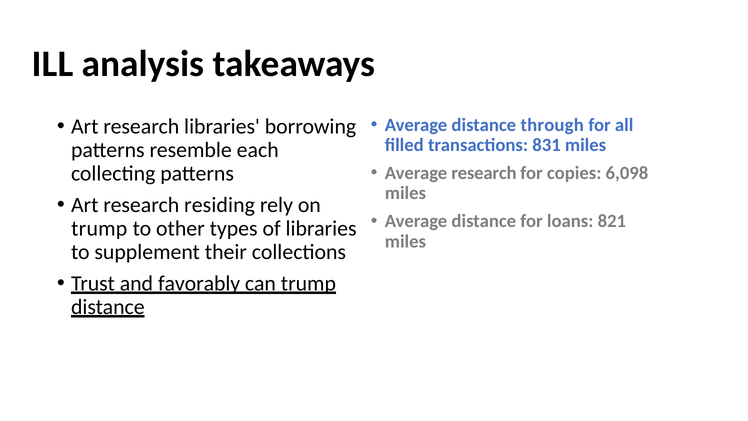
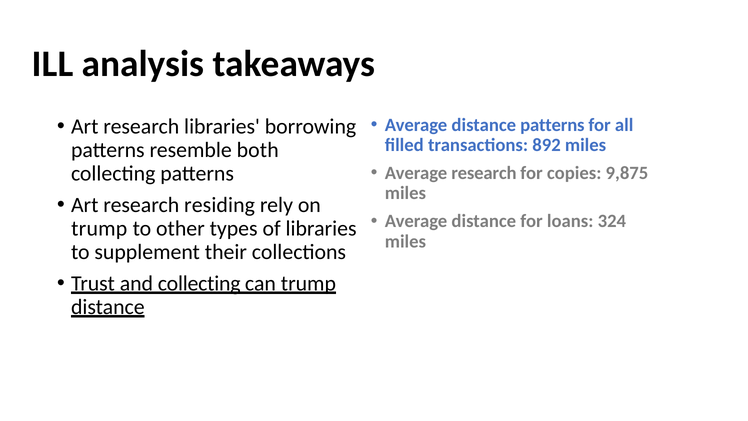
distance through: through -> patterns
831: 831 -> 892
each: each -> both
6,098: 6,098 -> 9,875
821: 821 -> 324
and favorably: favorably -> collecting
